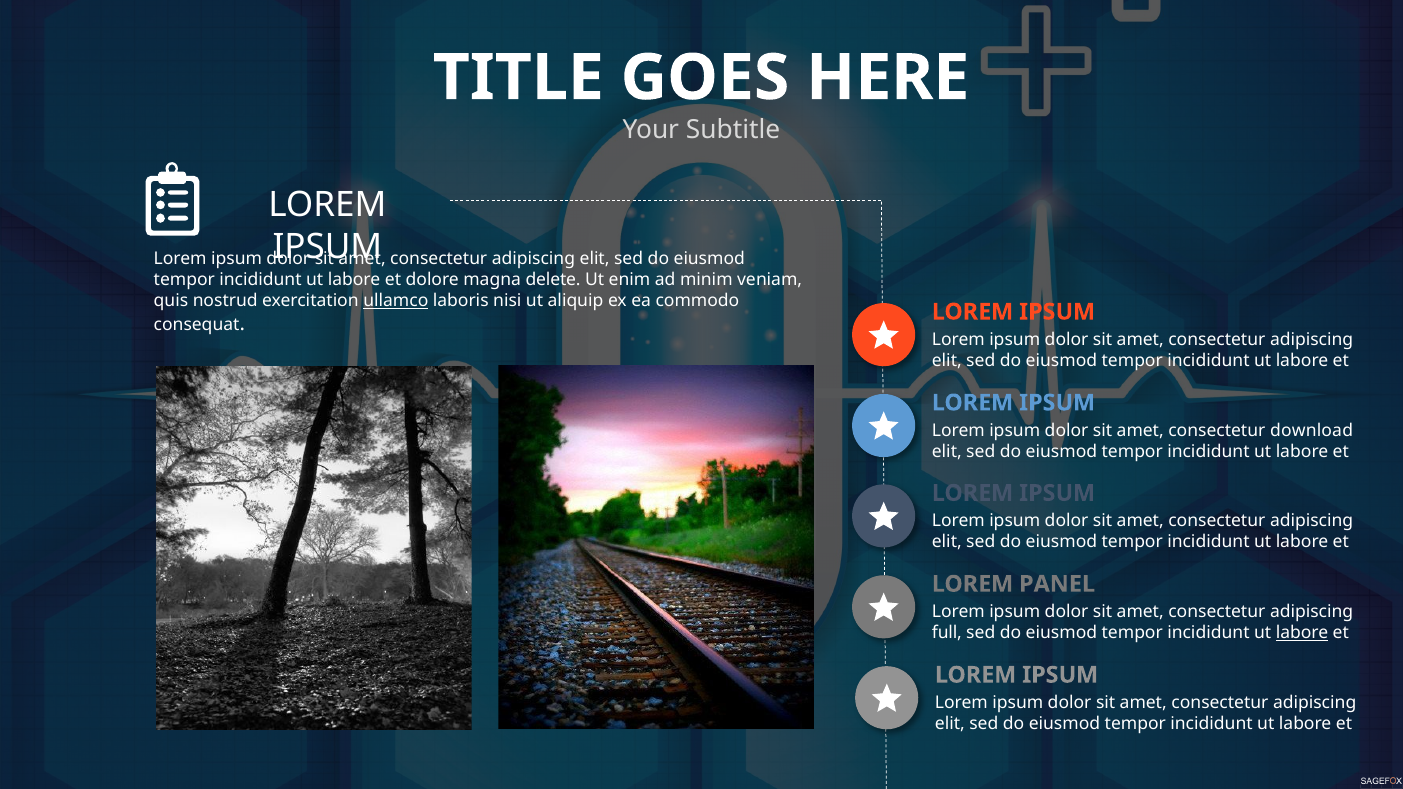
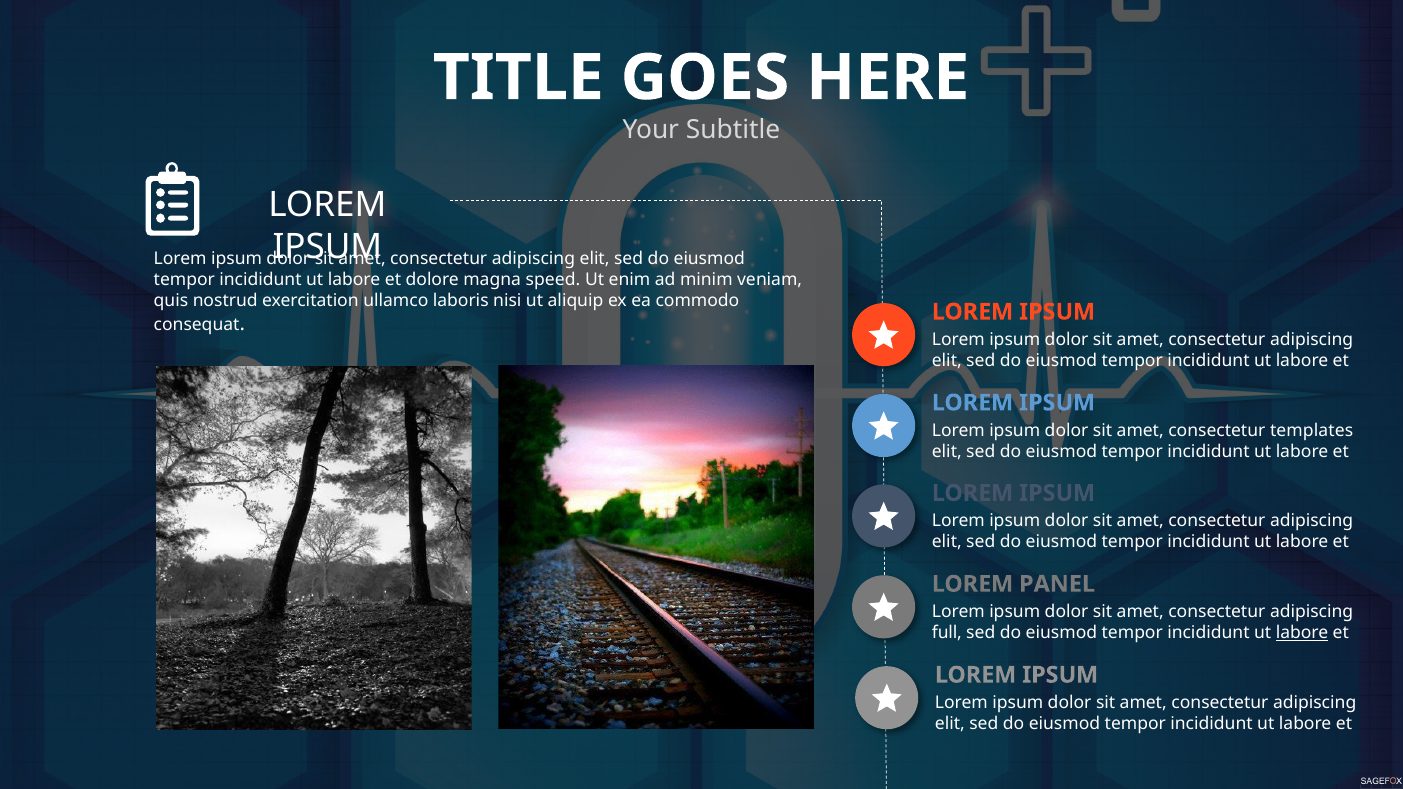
delete: delete -> speed
ullamco underline: present -> none
download: download -> templates
